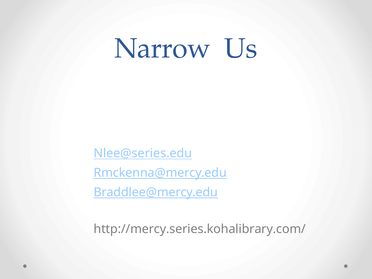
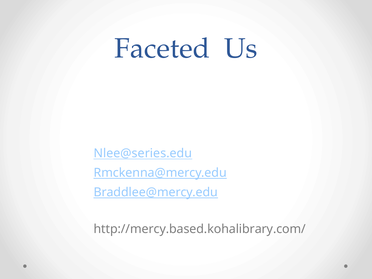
Narrow: Narrow -> Faceted
http://mercy.series.kohalibrary.com/: http://mercy.series.kohalibrary.com/ -> http://mercy.based.kohalibrary.com/
